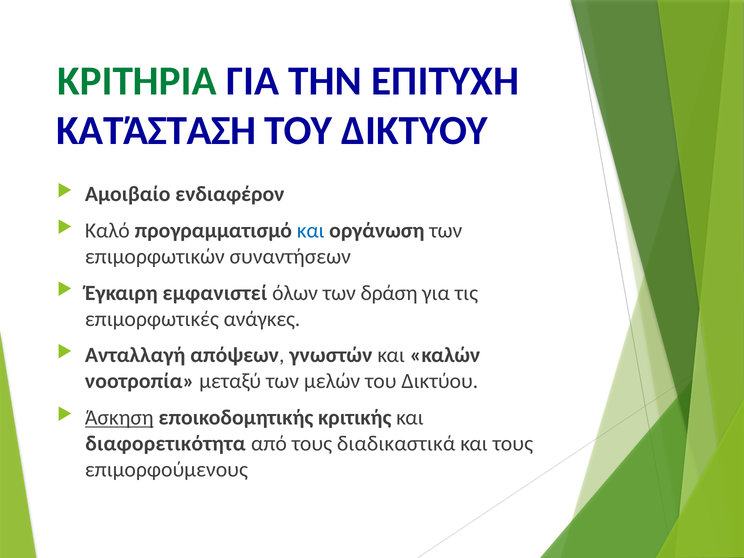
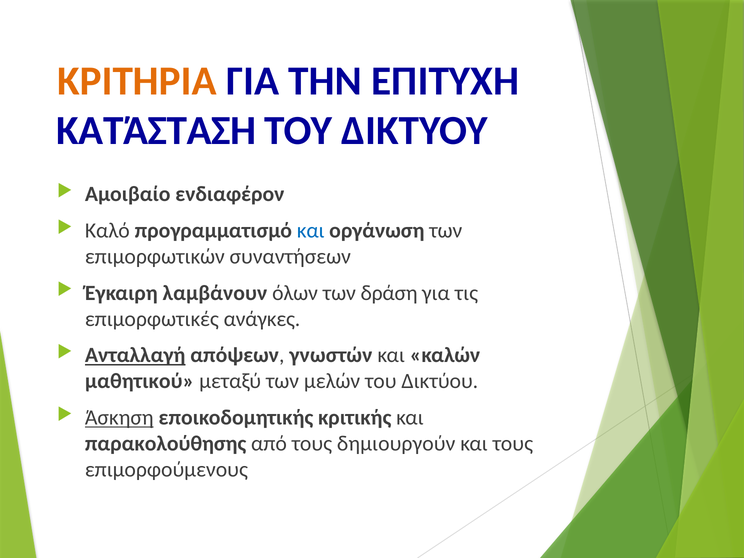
ΚΡΙΤΗΡΙΑ colour: green -> orange
εμφανιστεί: εμφανιστεί -> λαμβάνουν
Ανταλλαγή underline: none -> present
νοοτροπία: νοοτροπία -> μαθητικού
διαφορετικότητα: διαφορετικότητα -> παρακολούθησης
διαδικαστικά: διαδικαστικά -> δημιουργούν
